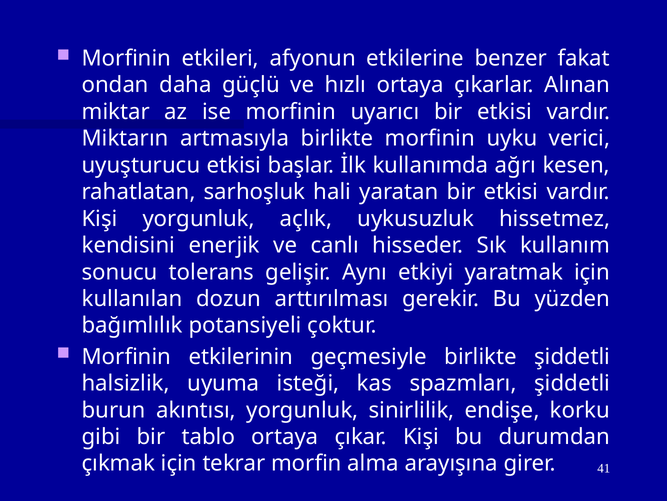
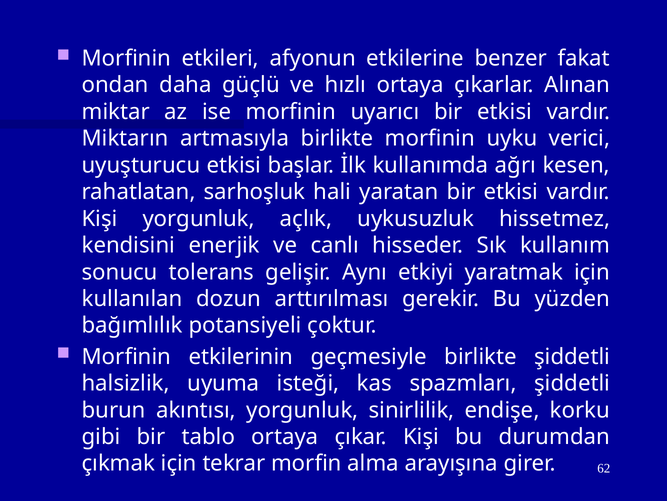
41: 41 -> 62
